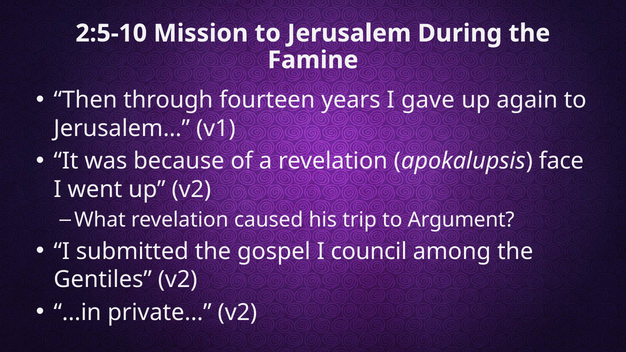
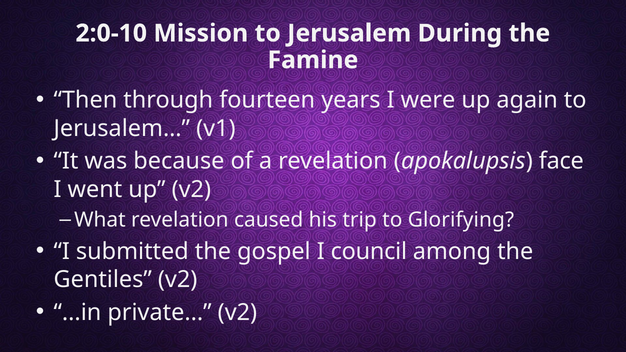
2:5-10: 2:5-10 -> 2:0-10
gave: gave -> were
Argument: Argument -> Glorifying
